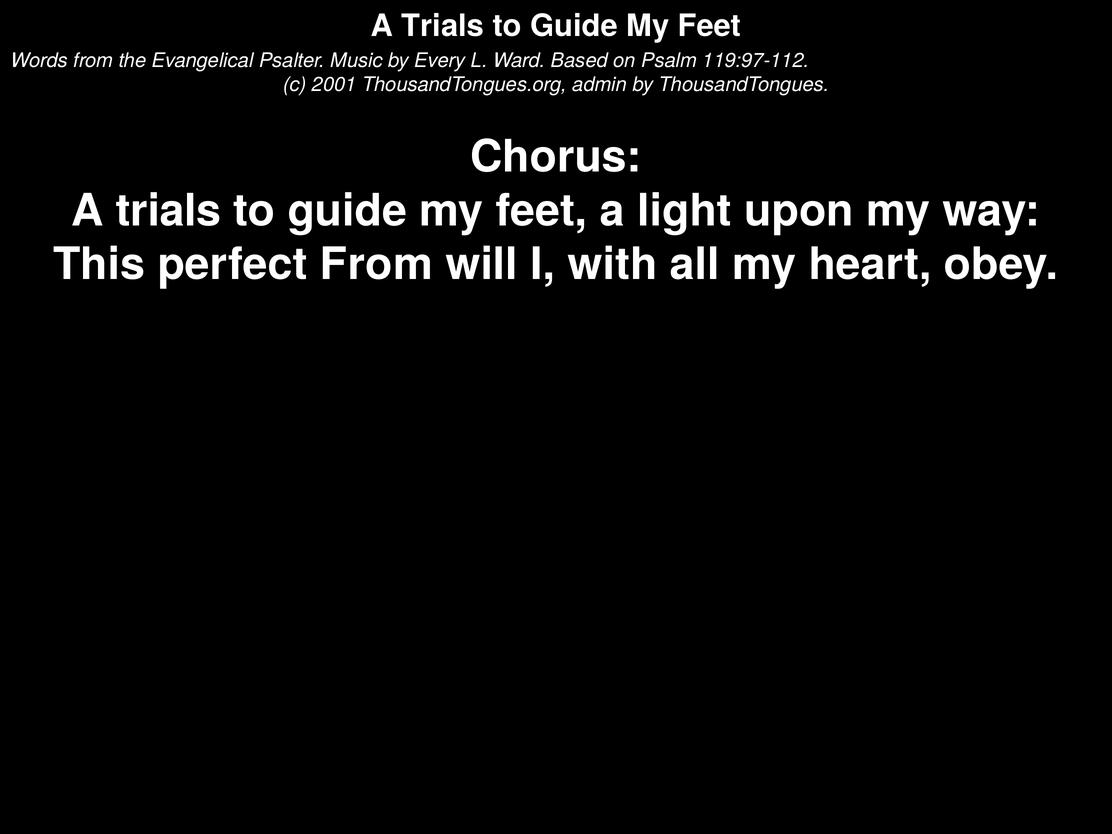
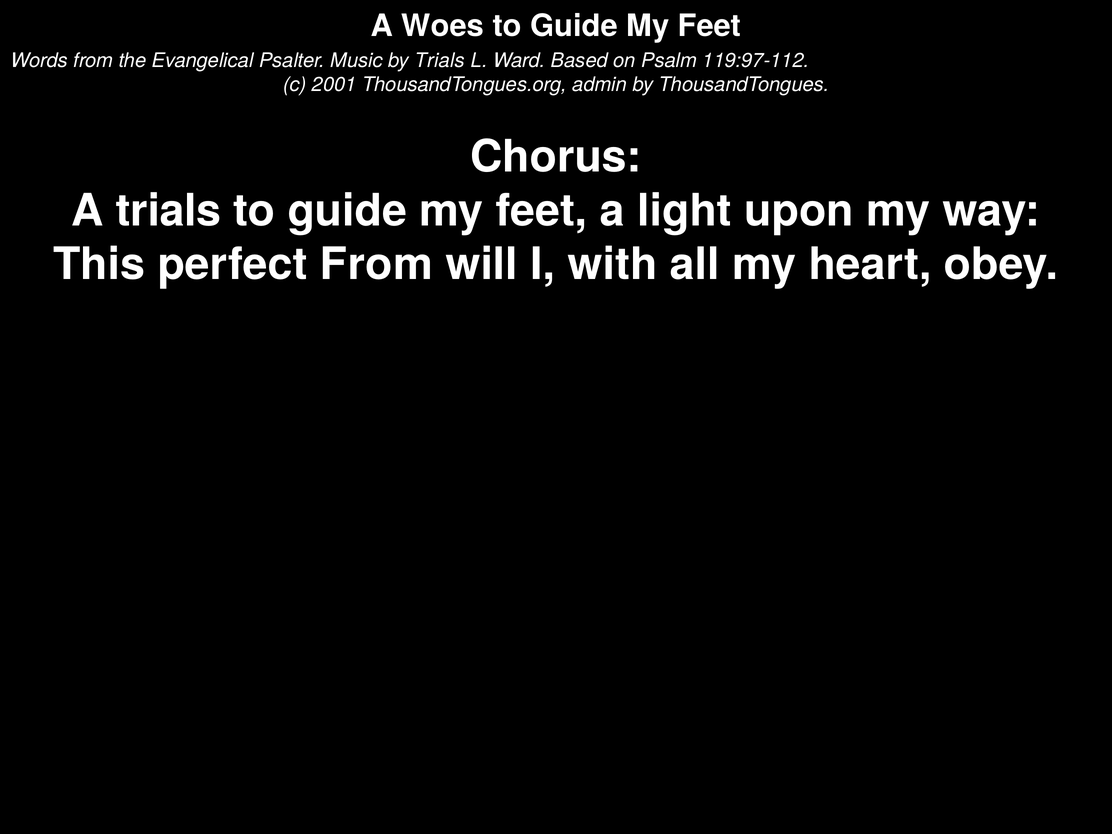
Trials at (443, 26): Trials -> Woes
by Every: Every -> Trials
